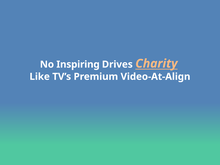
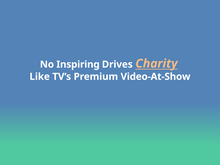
Video-At-Align: Video-At-Align -> Video-At-Show
